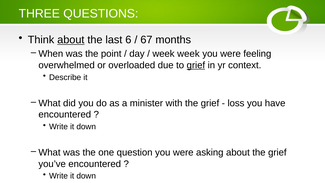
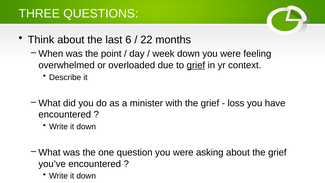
about at (71, 40) underline: present -> none
67: 67 -> 22
week week: week -> down
